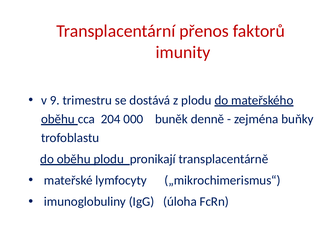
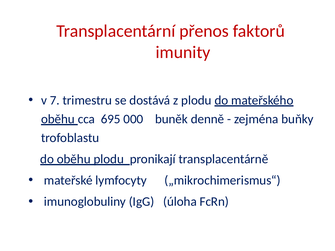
9: 9 -> 7
204: 204 -> 695
